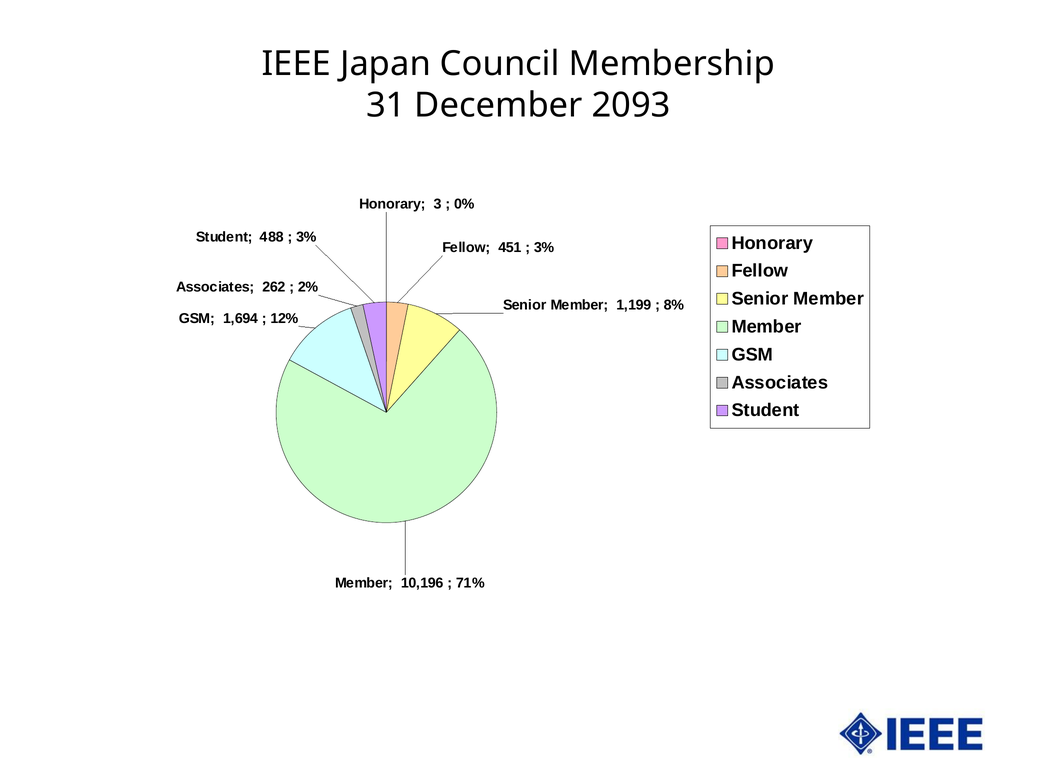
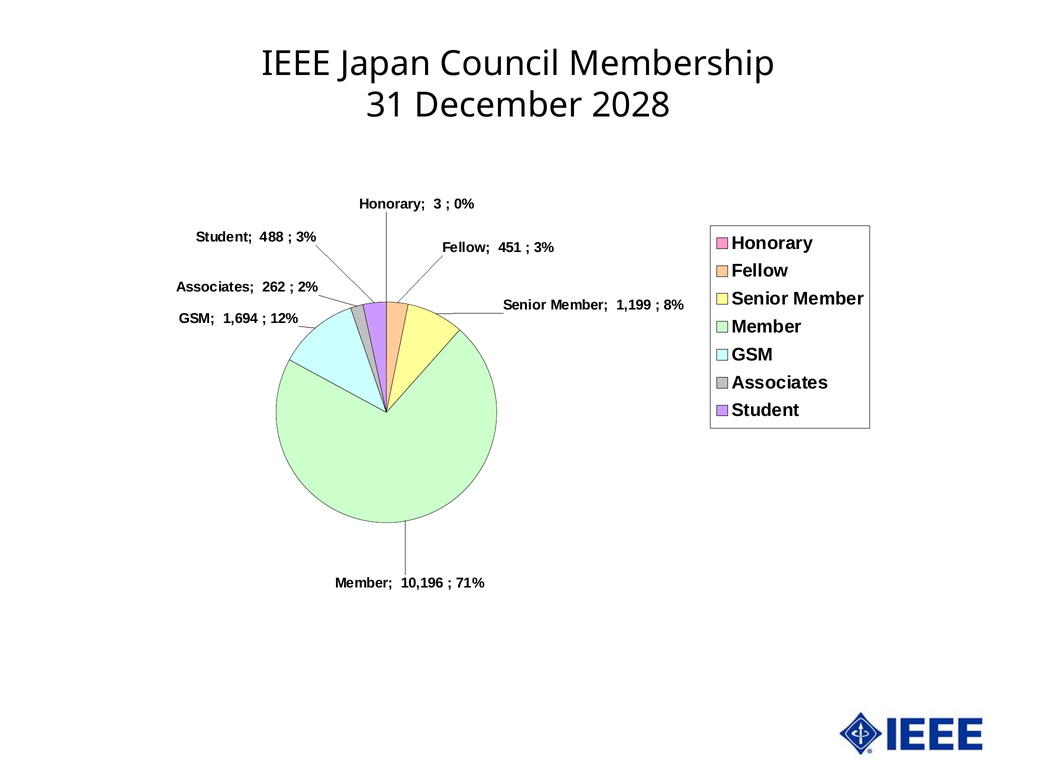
2093: 2093 -> 2028
